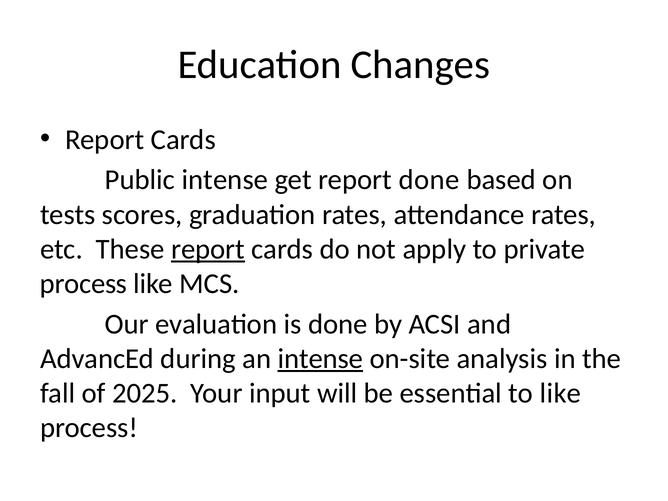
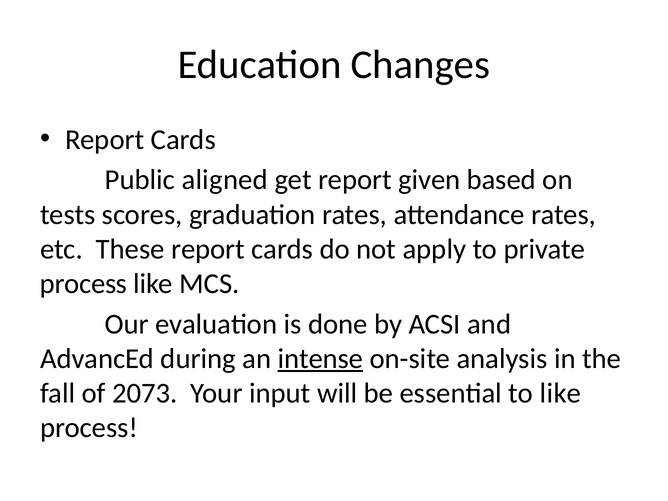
Public intense: intense -> aligned
report done: done -> given
report at (208, 249) underline: present -> none
2025: 2025 -> 2073
